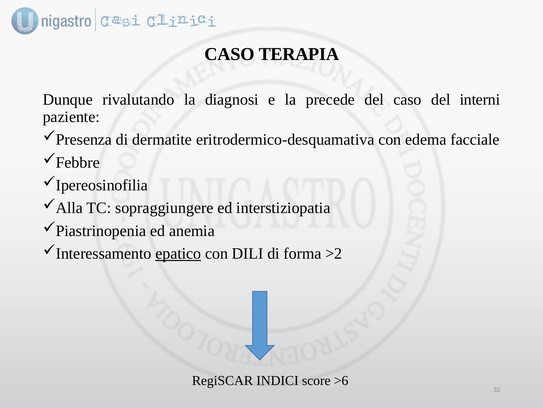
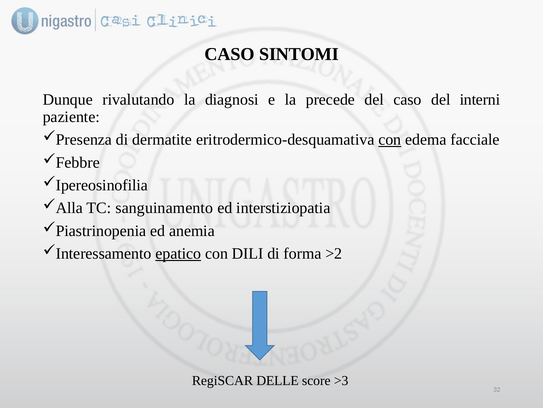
TERAPIA: TERAPIA -> SINTOMI
con at (390, 139) underline: none -> present
sopraggiungere: sopraggiungere -> sanguinamento
INDICI: INDICI -> DELLE
>6: >6 -> >3
